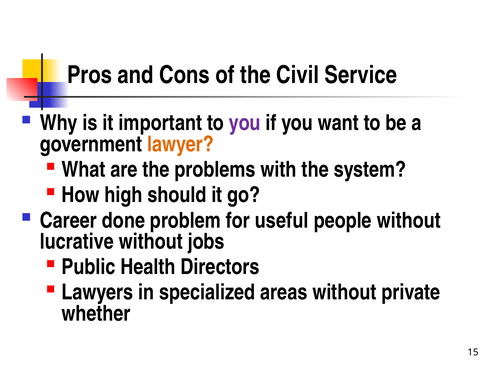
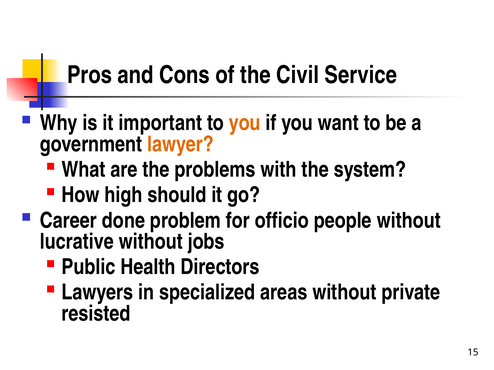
you at (245, 123) colour: purple -> orange
useful: useful -> officio
whether: whether -> resisted
